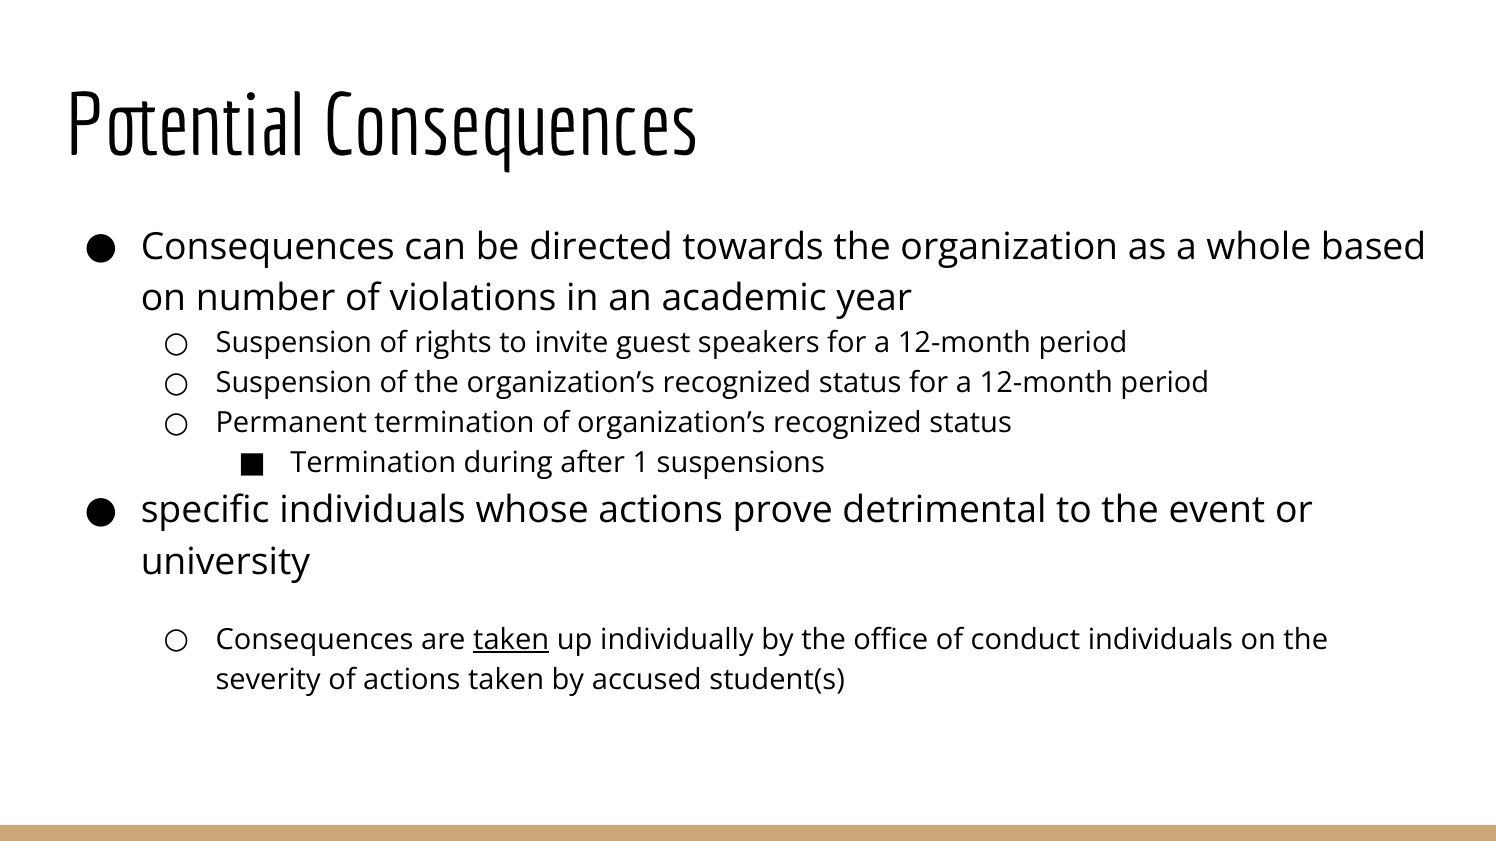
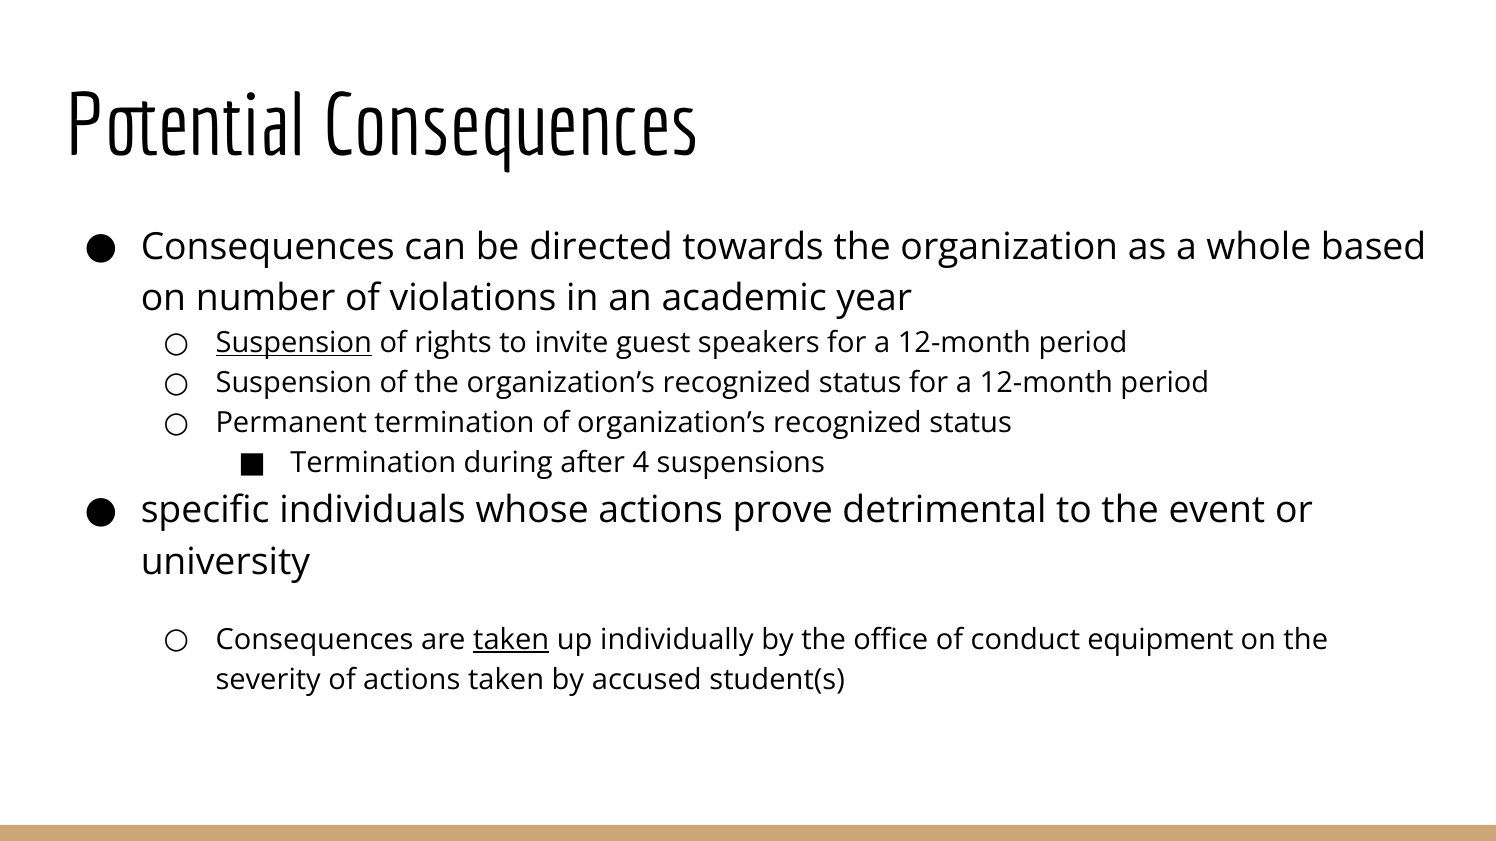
Suspension at (294, 343) underline: none -> present
1: 1 -> 4
conduct individuals: individuals -> equipment
